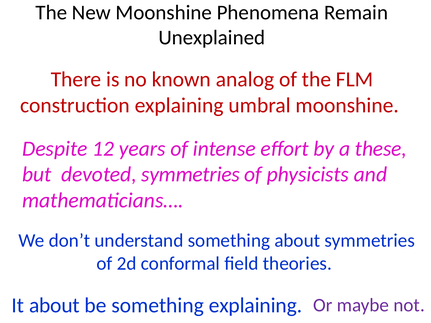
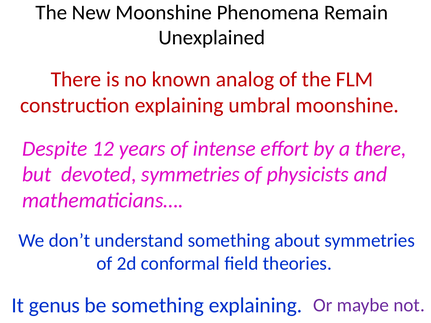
a these: these -> there
It about: about -> genus
